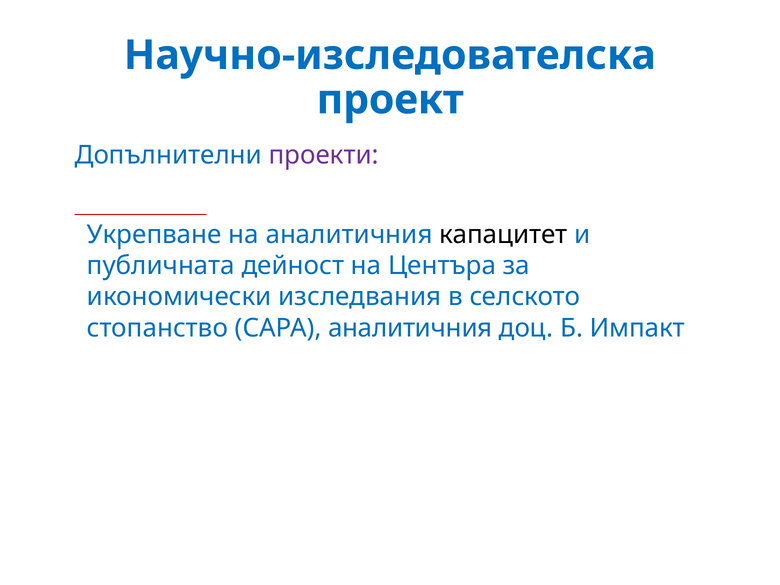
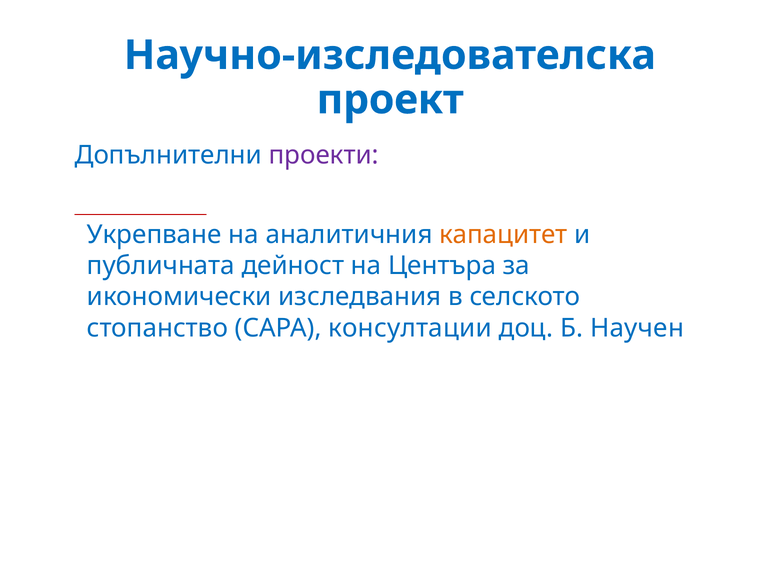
капацитет colour: black -> orange
САРА аналитичния: аналитичния -> консултации
Импакт: Импакт -> Научен
